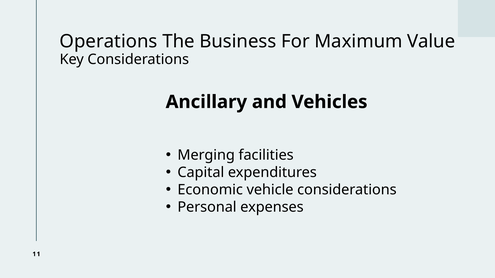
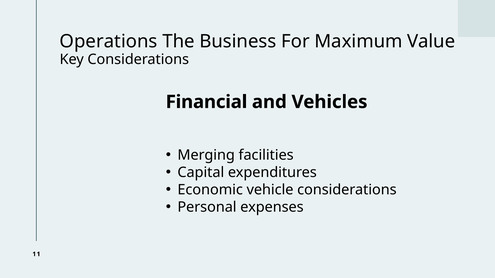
Ancillary: Ancillary -> Financial
